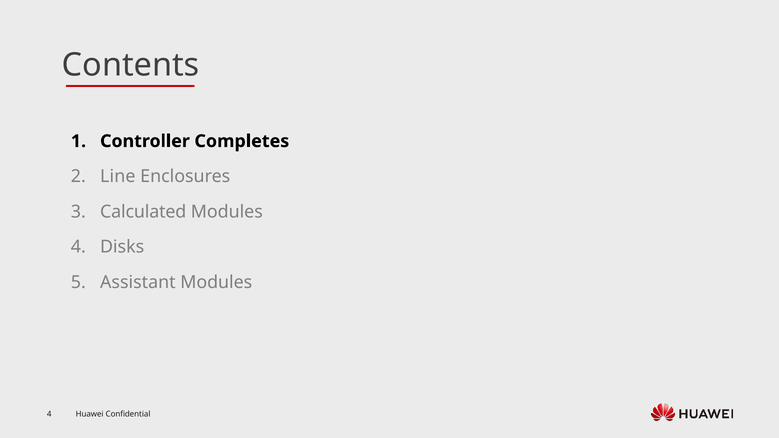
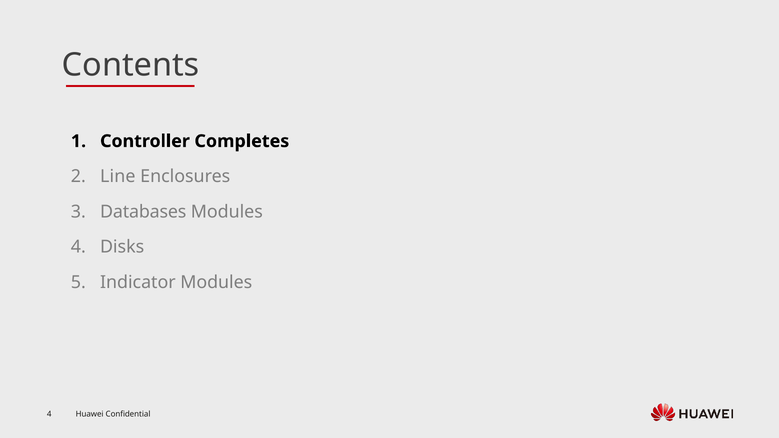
Calculated: Calculated -> Databases
Assistant: Assistant -> Indicator
